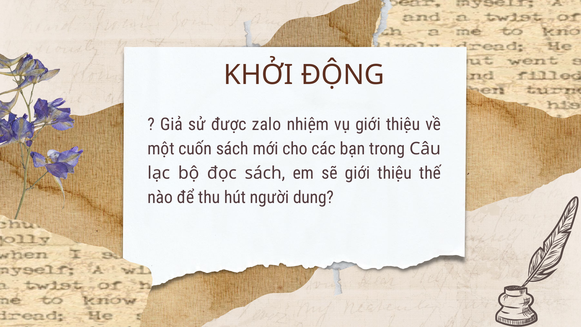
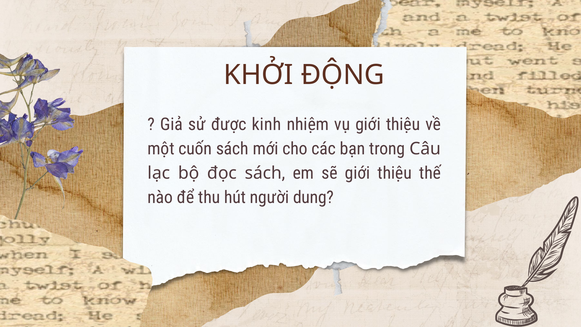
zalo: zalo -> kinh
